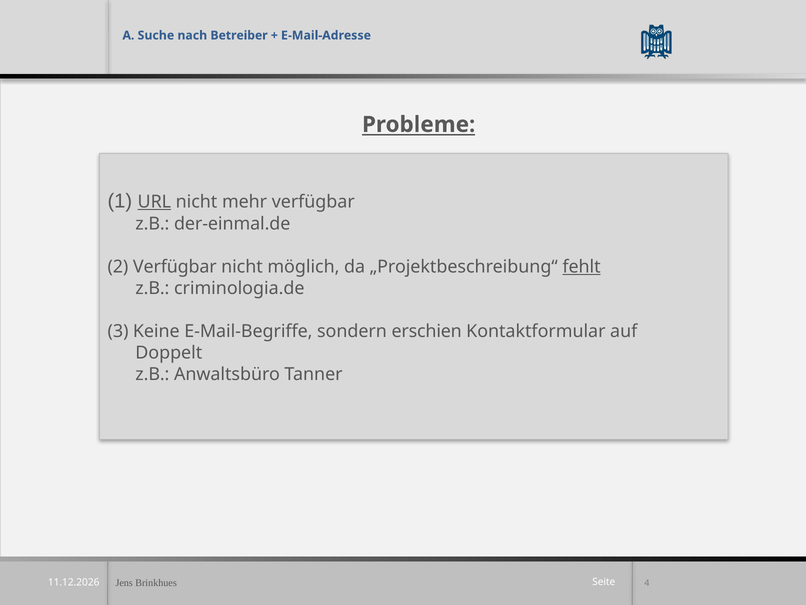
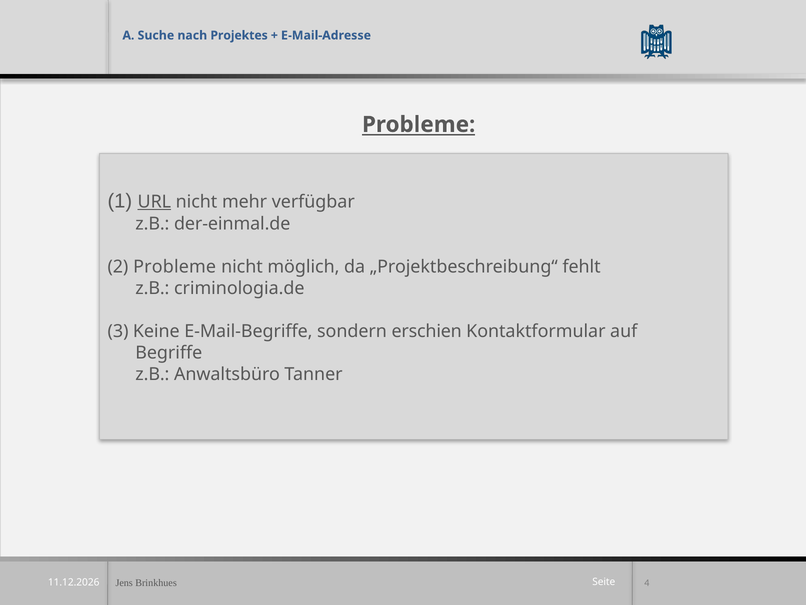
Betreiber: Betreiber -> Projektes
2 Verfügbar: Verfügbar -> Probleme
fehlt underline: present -> none
Doppelt: Doppelt -> Begriffe
